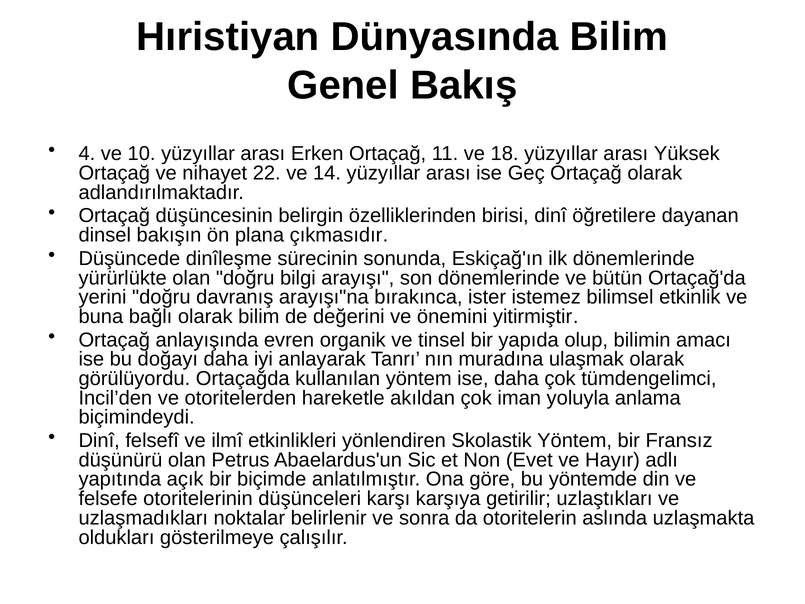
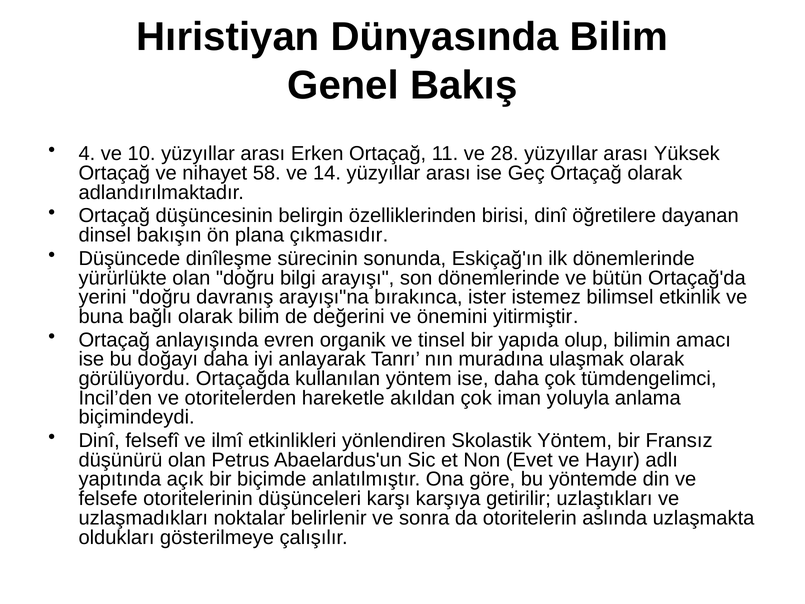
18: 18 -> 28
22: 22 -> 58
